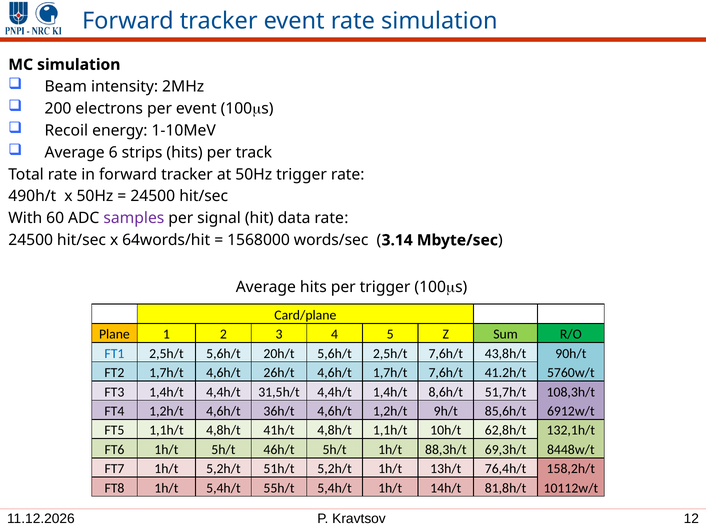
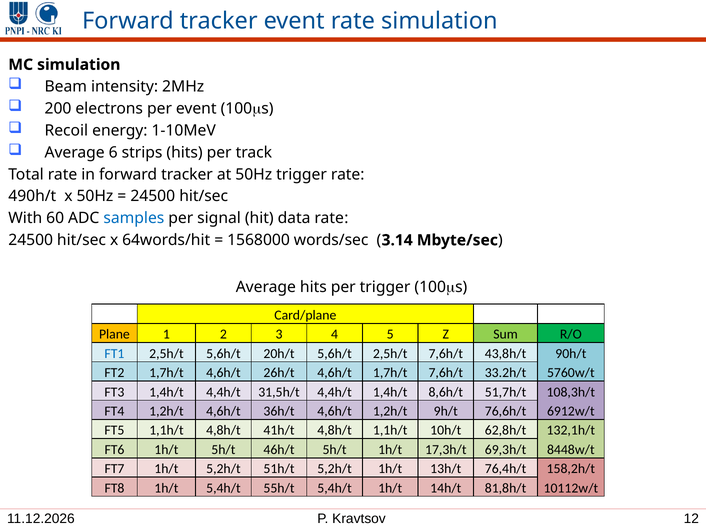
samples colour: purple -> blue
41.2h/t: 41.2h/t -> 33.2h/t
85,6h/t: 85,6h/t -> 76,6h/t
88,3h/t: 88,3h/t -> 17,3h/t
